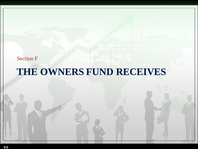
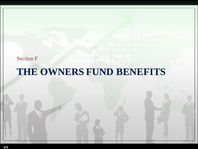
RECEIVES: RECEIVES -> BENEFITS
